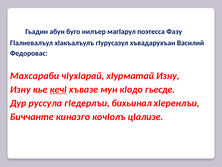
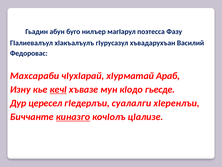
хIурматай Изну: Изну -> Араб
руссула: руссула -> цересел
бихьинал: бихьинал -> суалалги
киназго underline: none -> present
